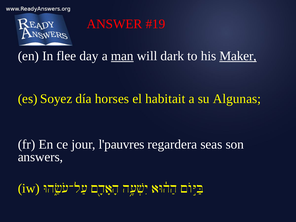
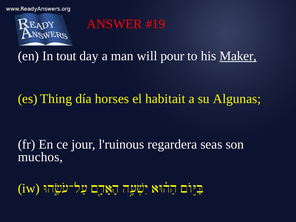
flee: flee -> tout
man underline: present -> none
dark: dark -> pour
Soyez: Soyez -> Thing
l'pauvres: l'pauvres -> l'ruinous
answers: answers -> muchos
